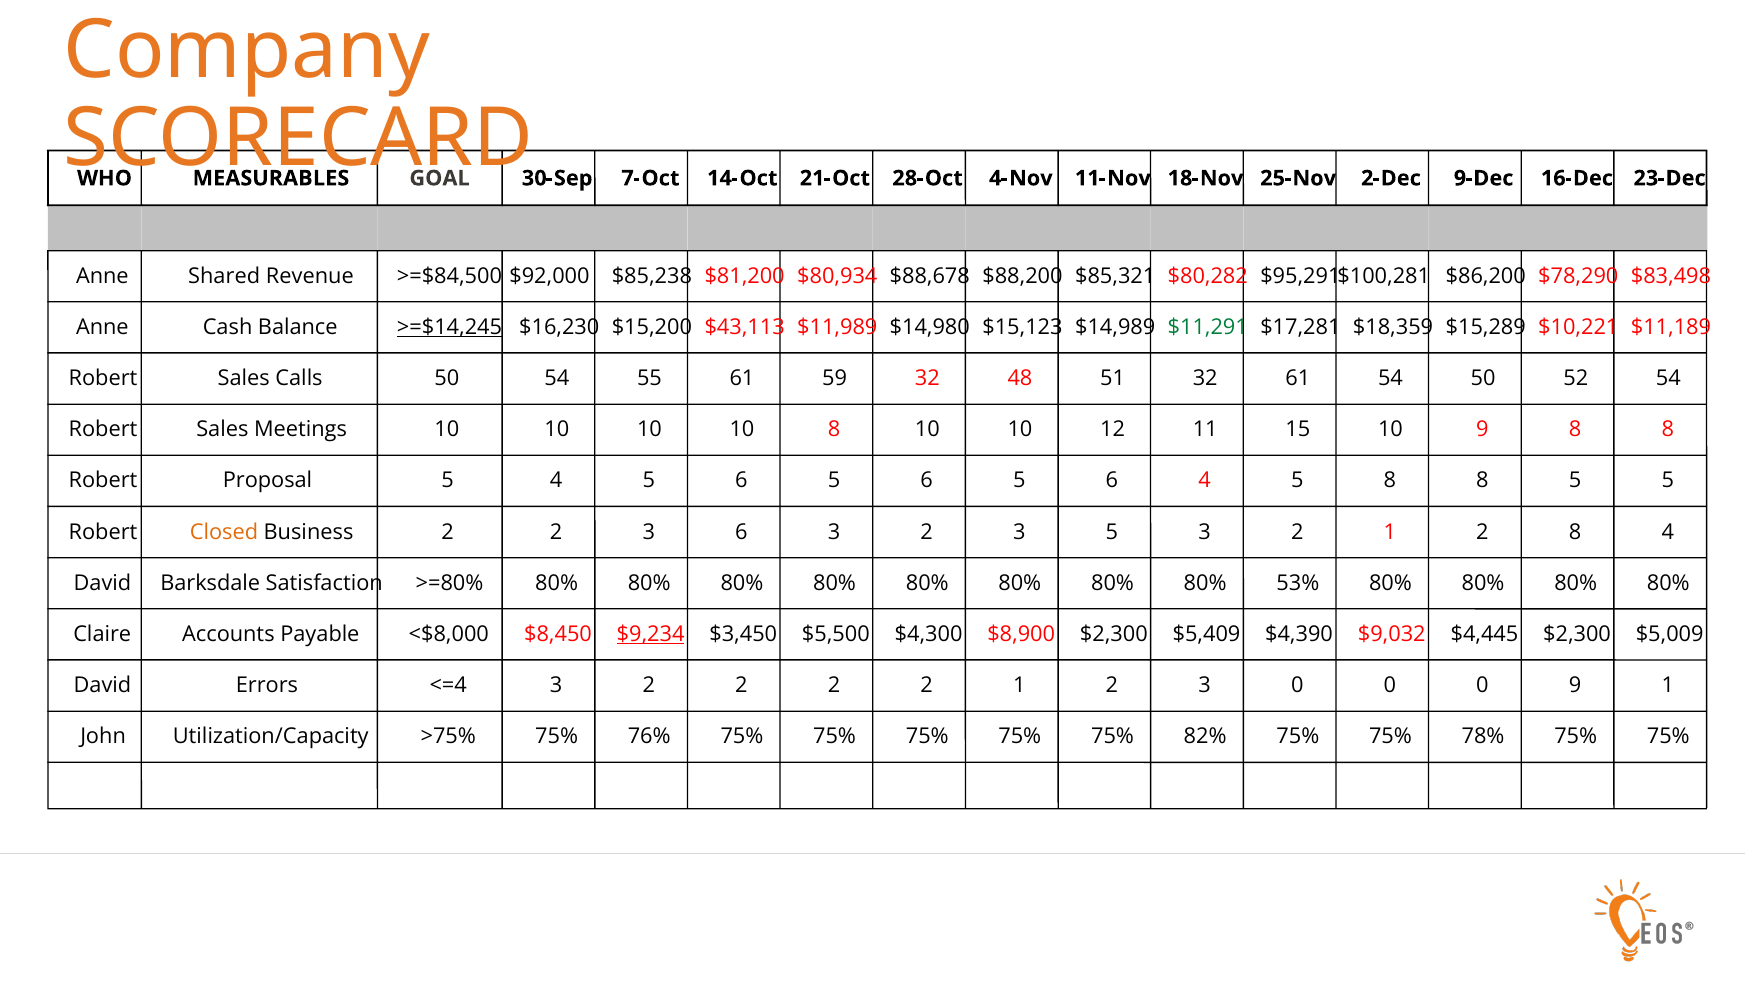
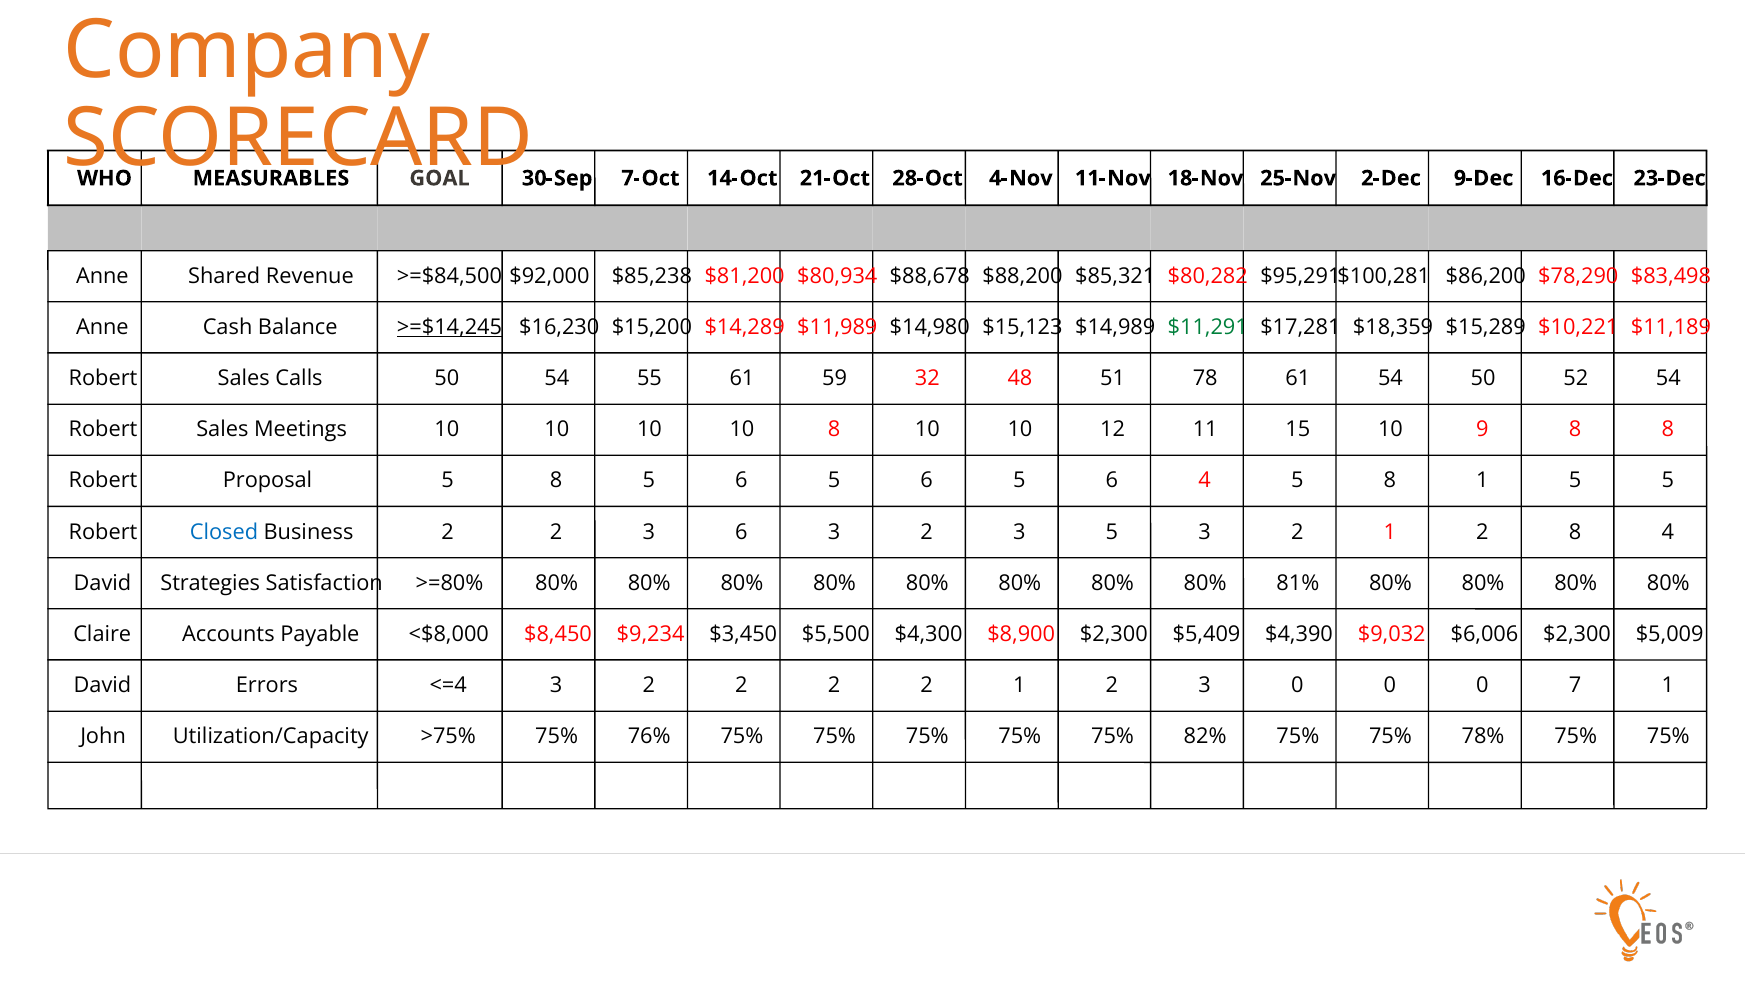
$43,113: $43,113 -> $14,289
51 32: 32 -> 78
Proposal 5 4: 4 -> 8
5 8 8: 8 -> 1
Closed colour: orange -> blue
Barksdale: Barksdale -> Strategies
53%: 53% -> 81%
$9,234 underline: present -> none
$4,445: $4,445 -> $6,006
0 9: 9 -> 7
